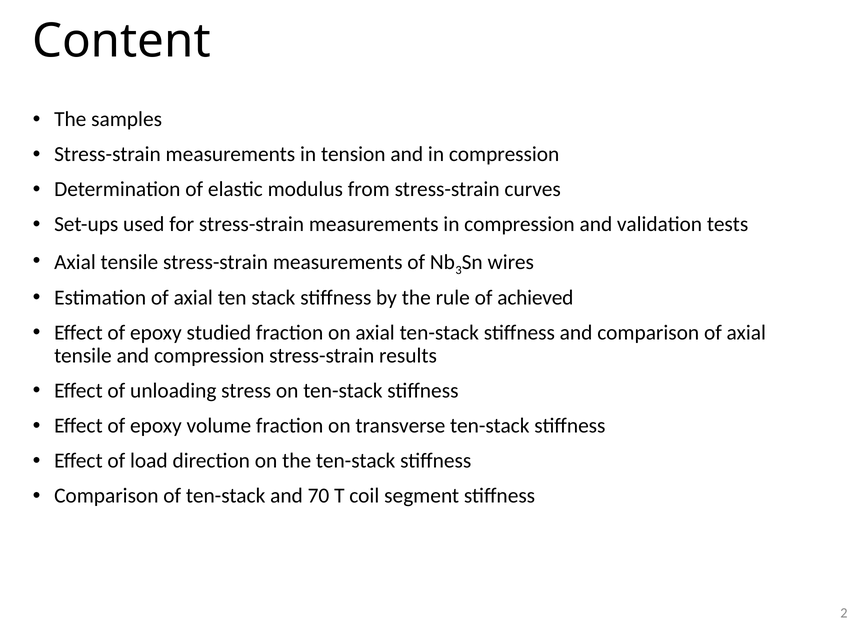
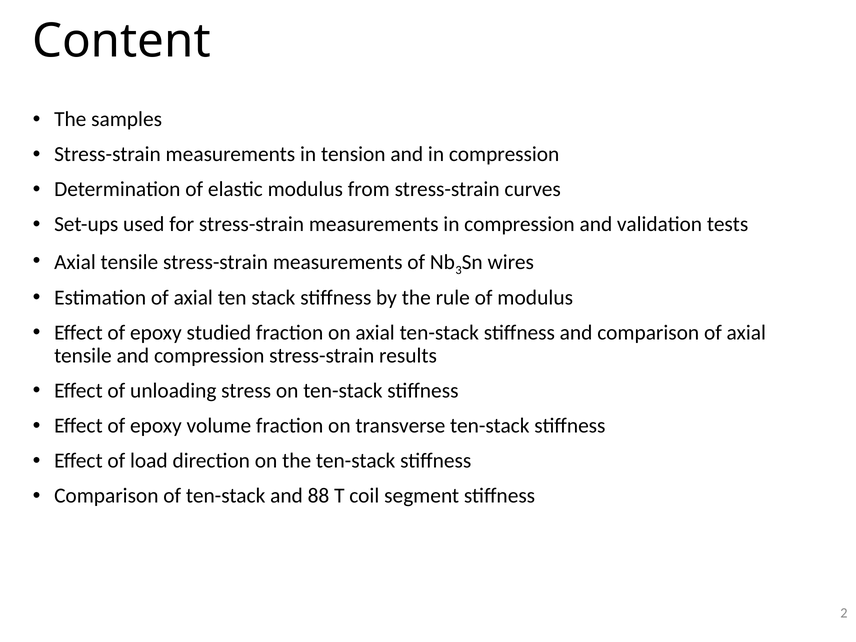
of achieved: achieved -> modulus
70: 70 -> 88
